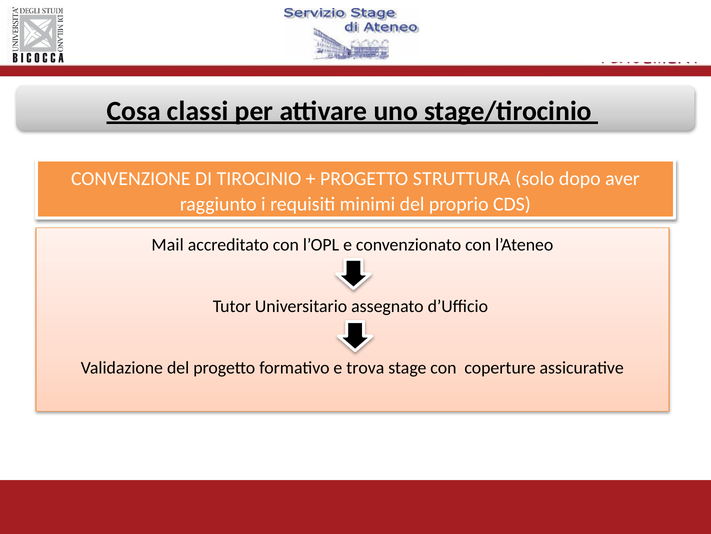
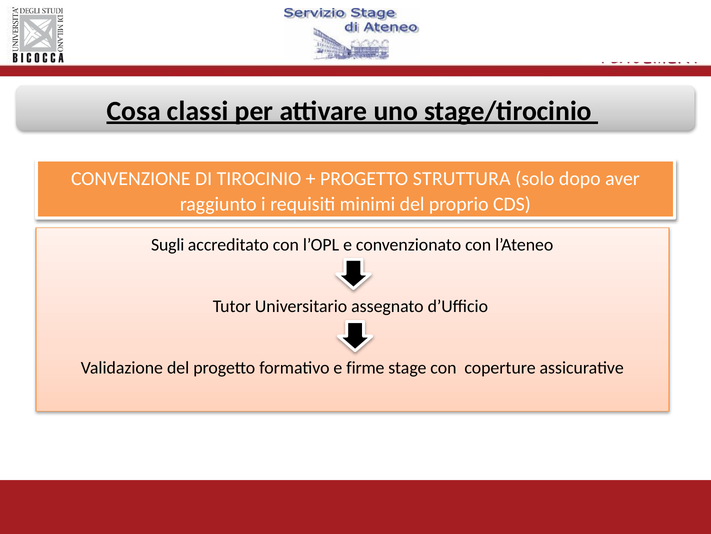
Mail: Mail -> Sugli
trova: trova -> firme
